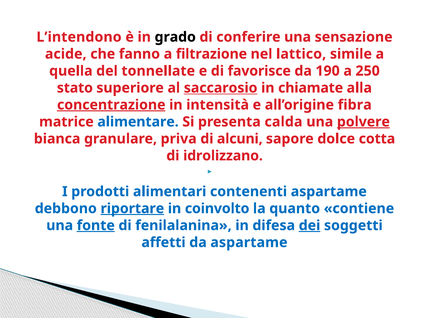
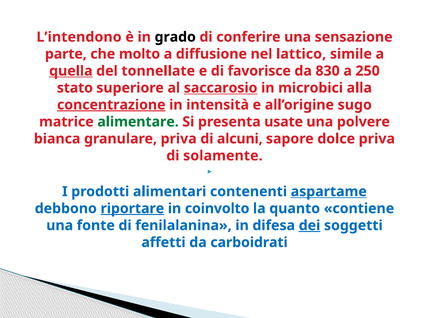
acide: acide -> parte
fanno: fanno -> molto
filtrazione: filtrazione -> diffusione
quella underline: none -> present
190: 190 -> 830
chiamate: chiamate -> microbici
fibra: fibra -> sugo
alimentare colour: blue -> green
calda: calda -> usate
polvere underline: present -> none
dolce cotta: cotta -> priva
idrolizzano: idrolizzano -> solamente
aspartame at (329, 192) underline: none -> present
fonte underline: present -> none
da aspartame: aspartame -> carboidrati
